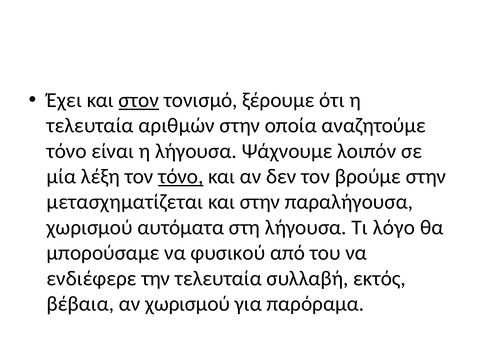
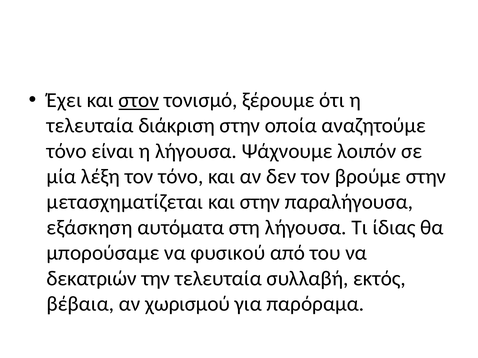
αριθμών: αριθμών -> διάκριση
τόνο at (181, 177) underline: present -> none
χωρισμού at (90, 228): χωρισμού -> εξάσκηση
λόγο: λόγο -> ίδιας
ενδιέφερε: ενδιέφερε -> δεκατριών
